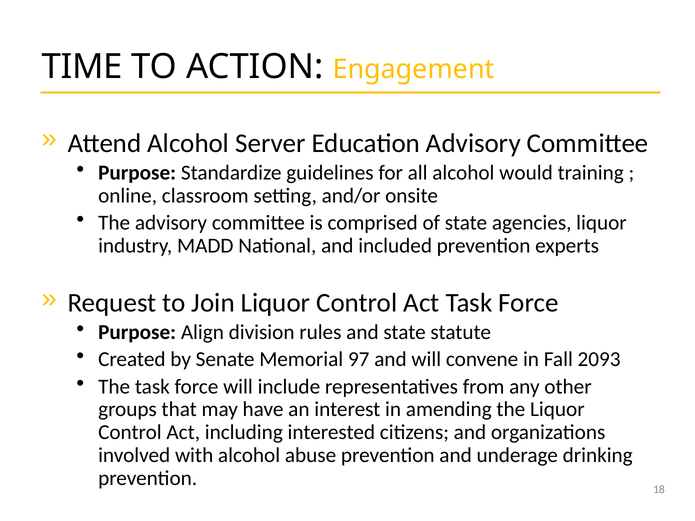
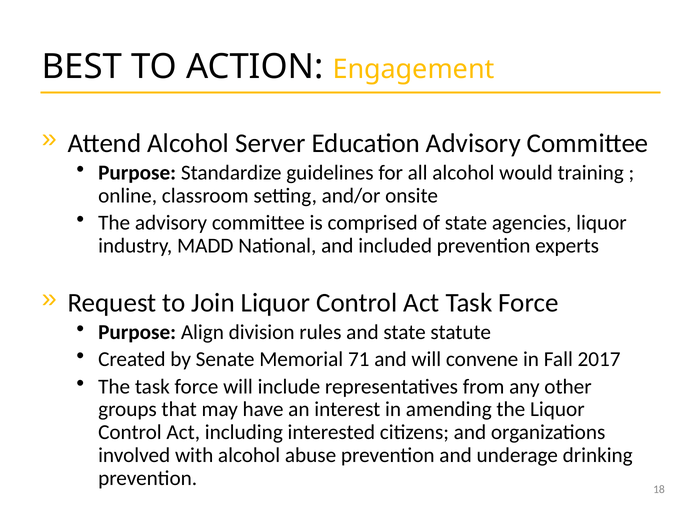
TIME: TIME -> BEST
97: 97 -> 71
2093: 2093 -> 2017
